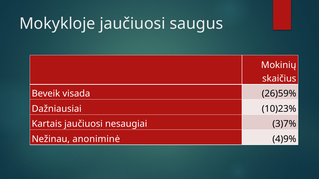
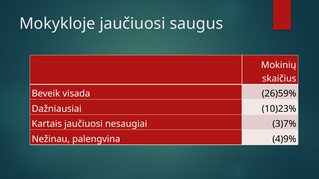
anoniminė: anoniminė -> palengvina
